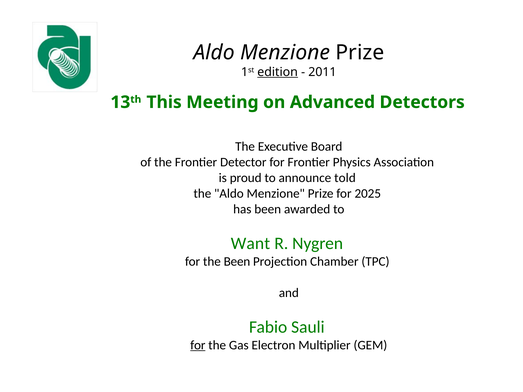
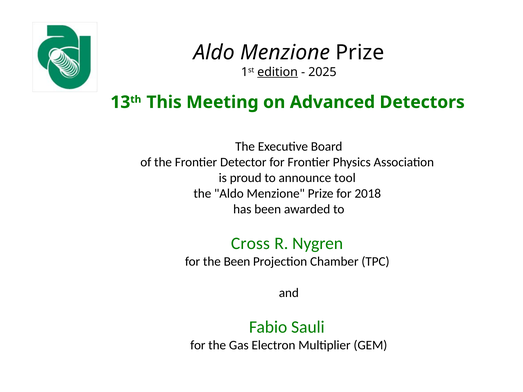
2011: 2011 -> 2025
told: told -> tool
2025: 2025 -> 2018
Want: Want -> Cross
for at (198, 345) underline: present -> none
